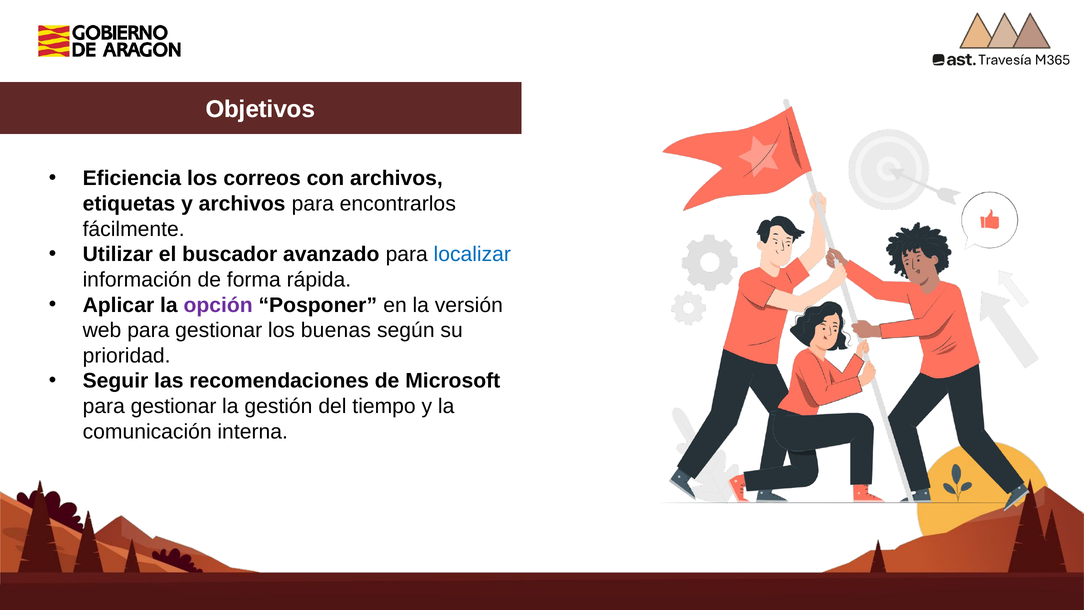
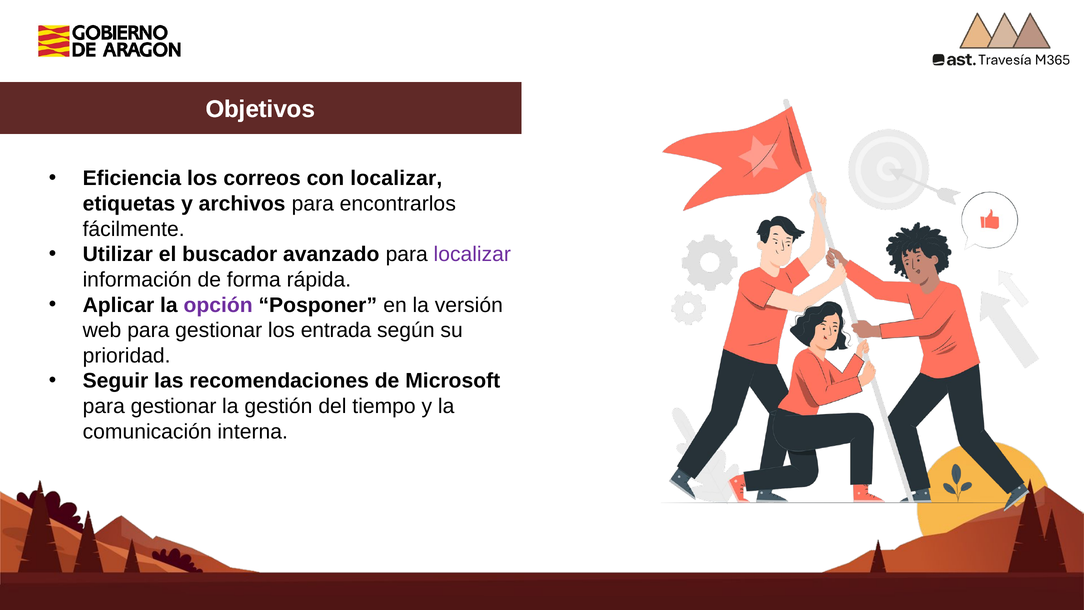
con archivos: archivos -> localizar
localizar at (472, 254) colour: blue -> purple
buenas: buenas -> entrada
